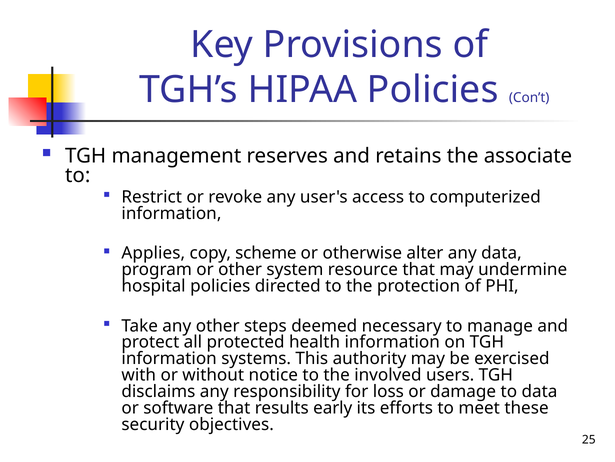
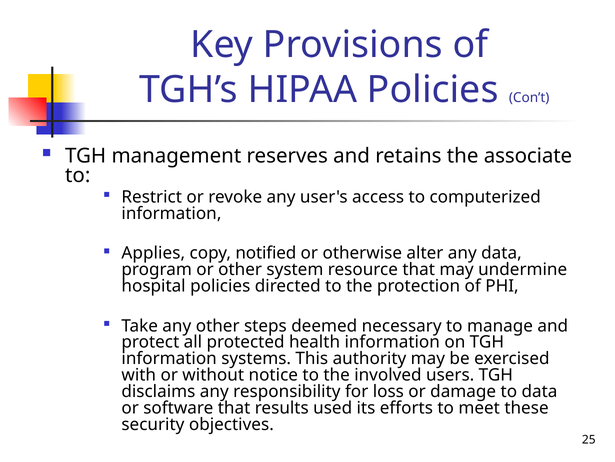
scheme: scheme -> notified
early: early -> used
